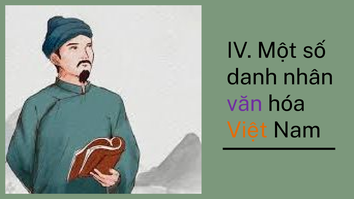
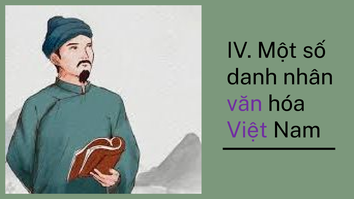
Việt colour: orange -> purple
